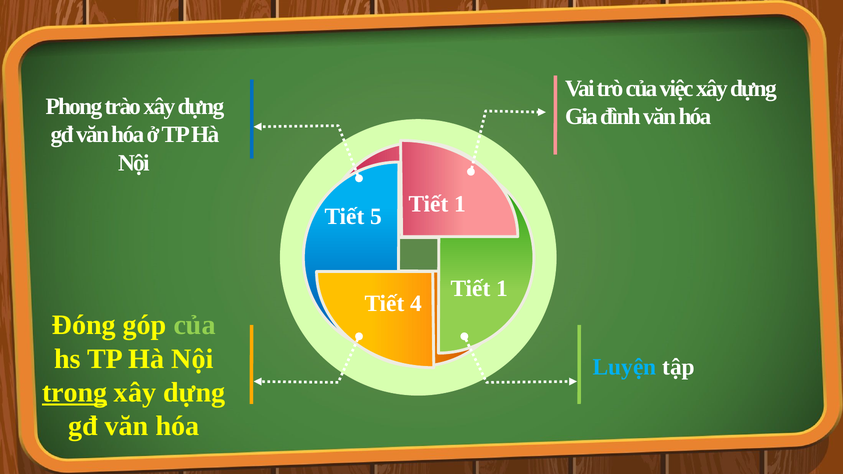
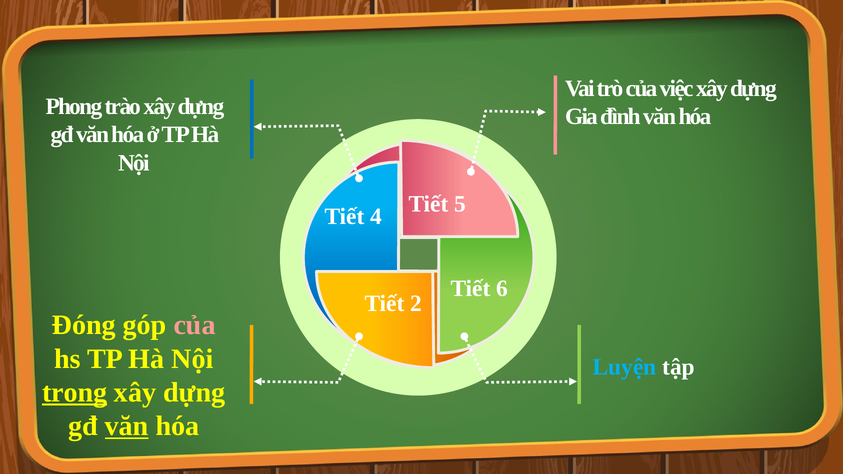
1 at (460, 204): 1 -> 5
5: 5 -> 4
1 at (502, 289): 1 -> 6
4: 4 -> 2
của at (195, 325) colour: light green -> pink
văn at (127, 426) underline: none -> present
